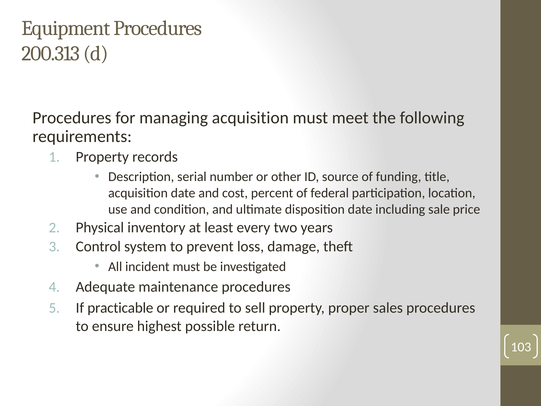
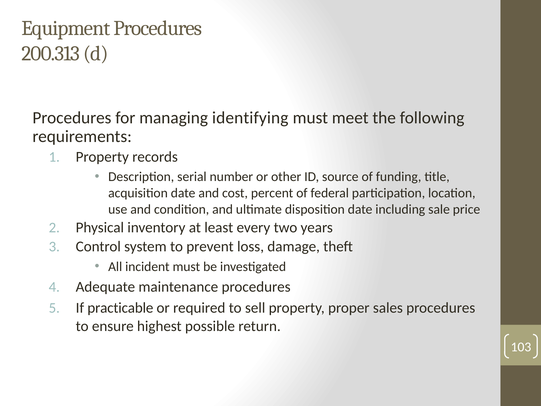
managing acquisition: acquisition -> identifying
